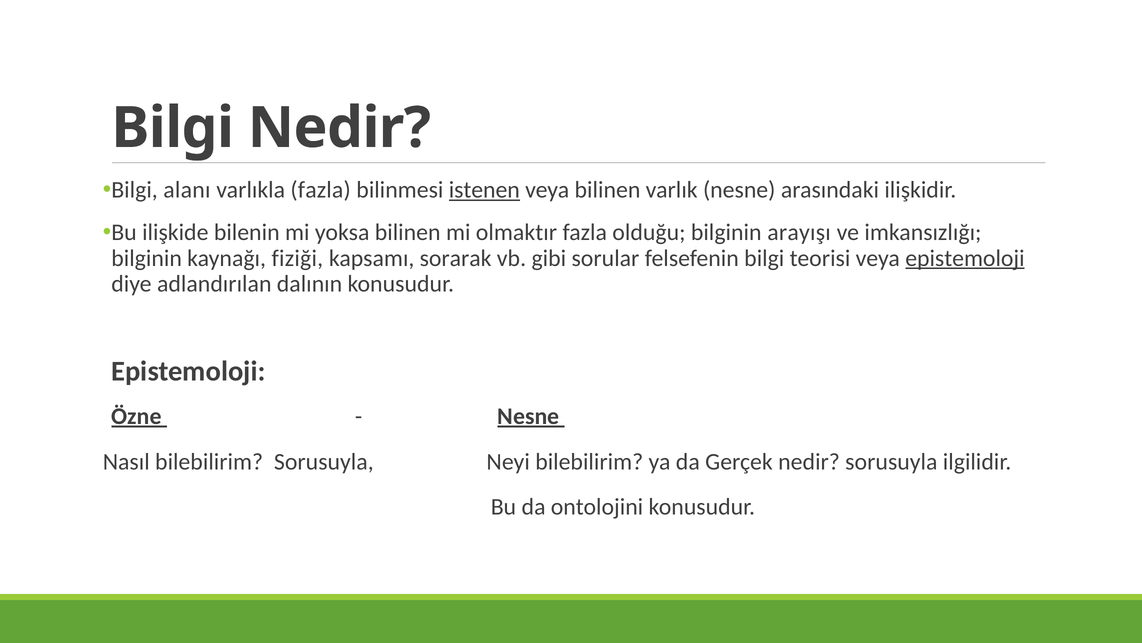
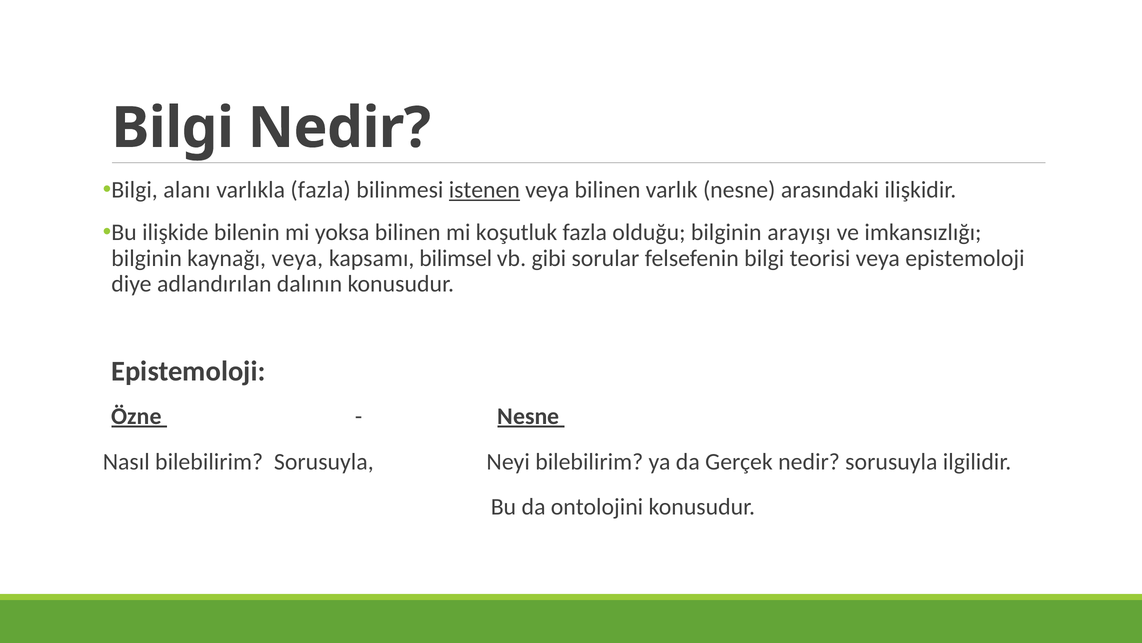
olmaktır: olmaktır -> koşutluk
kaynağı fiziği: fiziği -> veya
sorarak: sorarak -> bilimsel
epistemoloji at (965, 258) underline: present -> none
